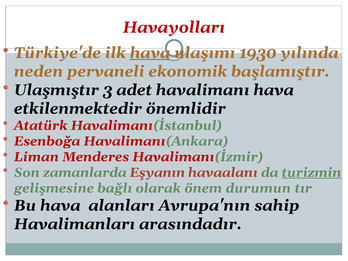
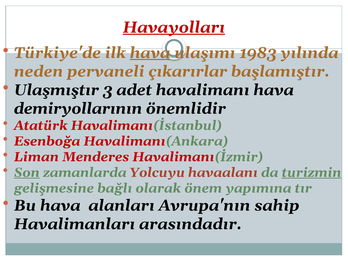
Havayolları underline: none -> present
1930: 1930 -> 1983
ekonomik: ekonomik -> çıkarırlar
etkilenmektedir: etkilenmektedir -> demiryollarının
Son underline: none -> present
Eşyanın: Eşyanın -> Yolcuyu
durumun: durumun -> yapımına
